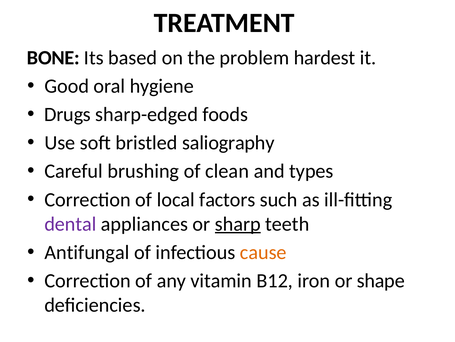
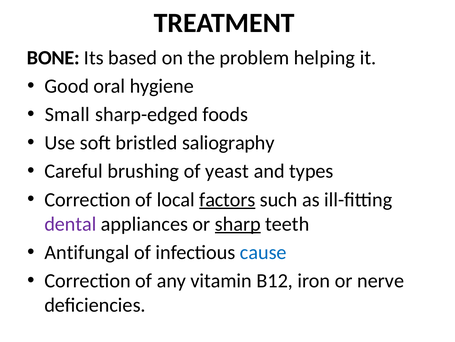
hardest: hardest -> helping
Drugs: Drugs -> Small
clean: clean -> yeast
factors underline: none -> present
cause colour: orange -> blue
shape: shape -> nerve
